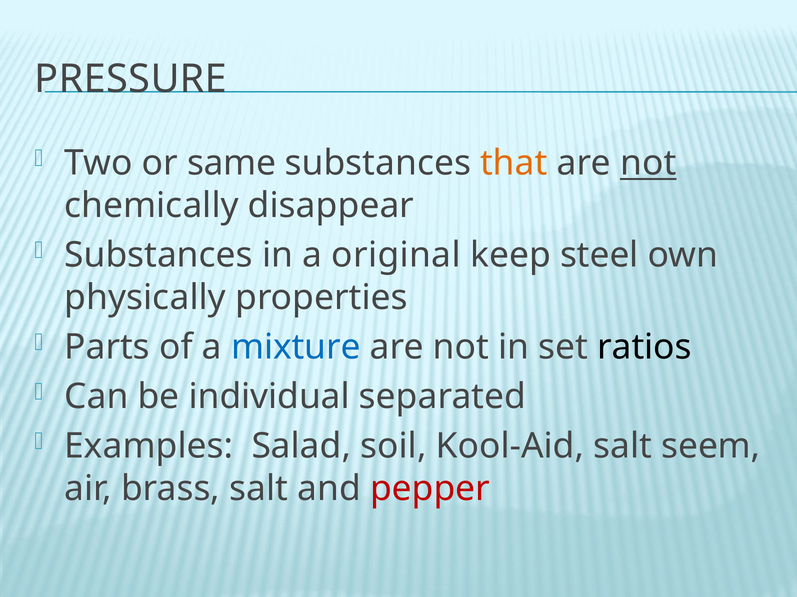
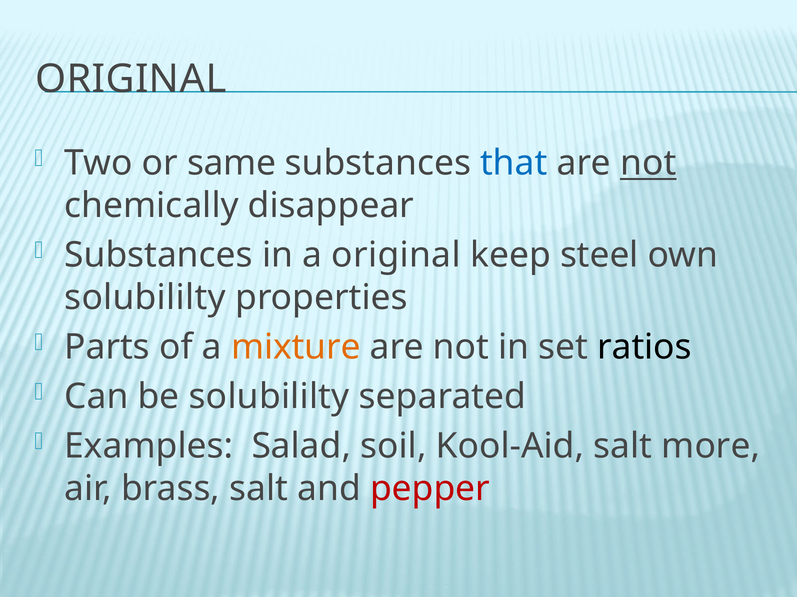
PRESSURE at (131, 79): PRESSURE -> ORIGINAL
that colour: orange -> blue
physically at (145, 298): physically -> solubililty
mixture colour: blue -> orange
be individual: individual -> solubililty
seem: seem -> more
